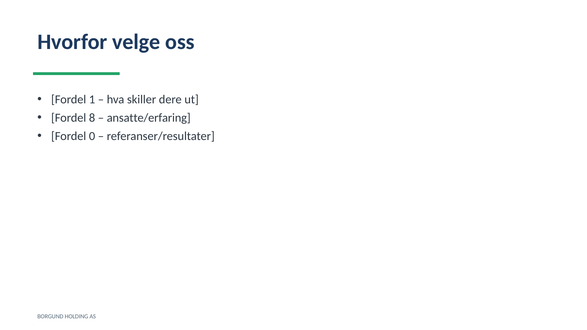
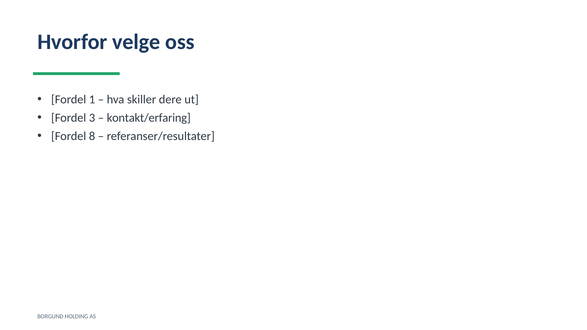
8: 8 -> 3
ansatte/erfaring: ansatte/erfaring -> kontakt/erfaring
0: 0 -> 8
